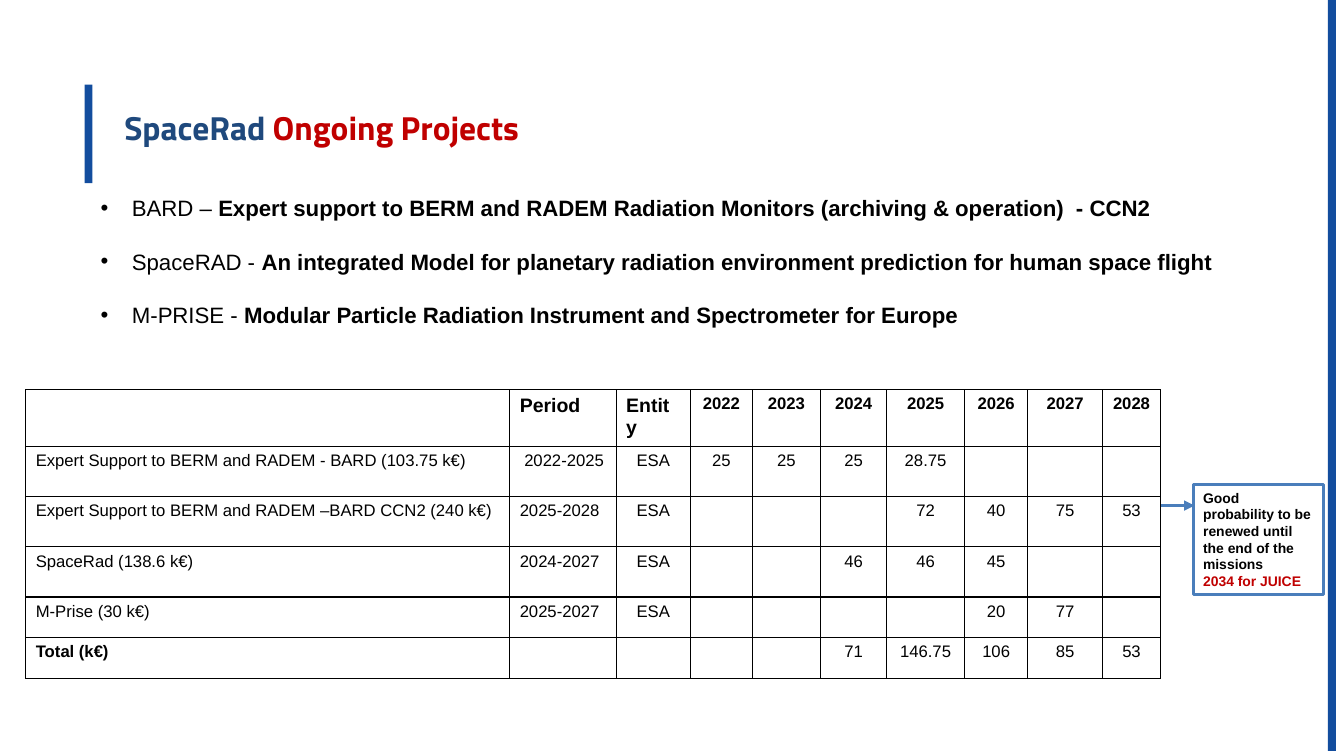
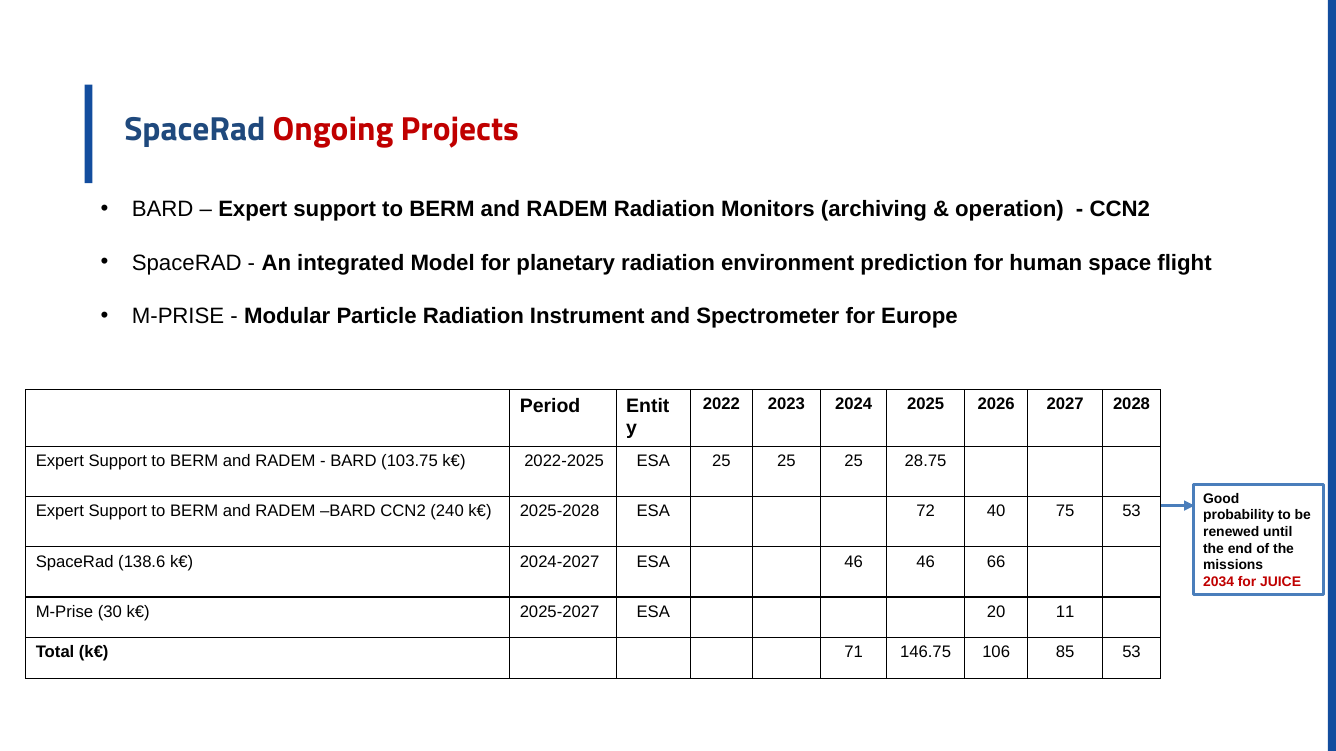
45: 45 -> 66
77: 77 -> 11
